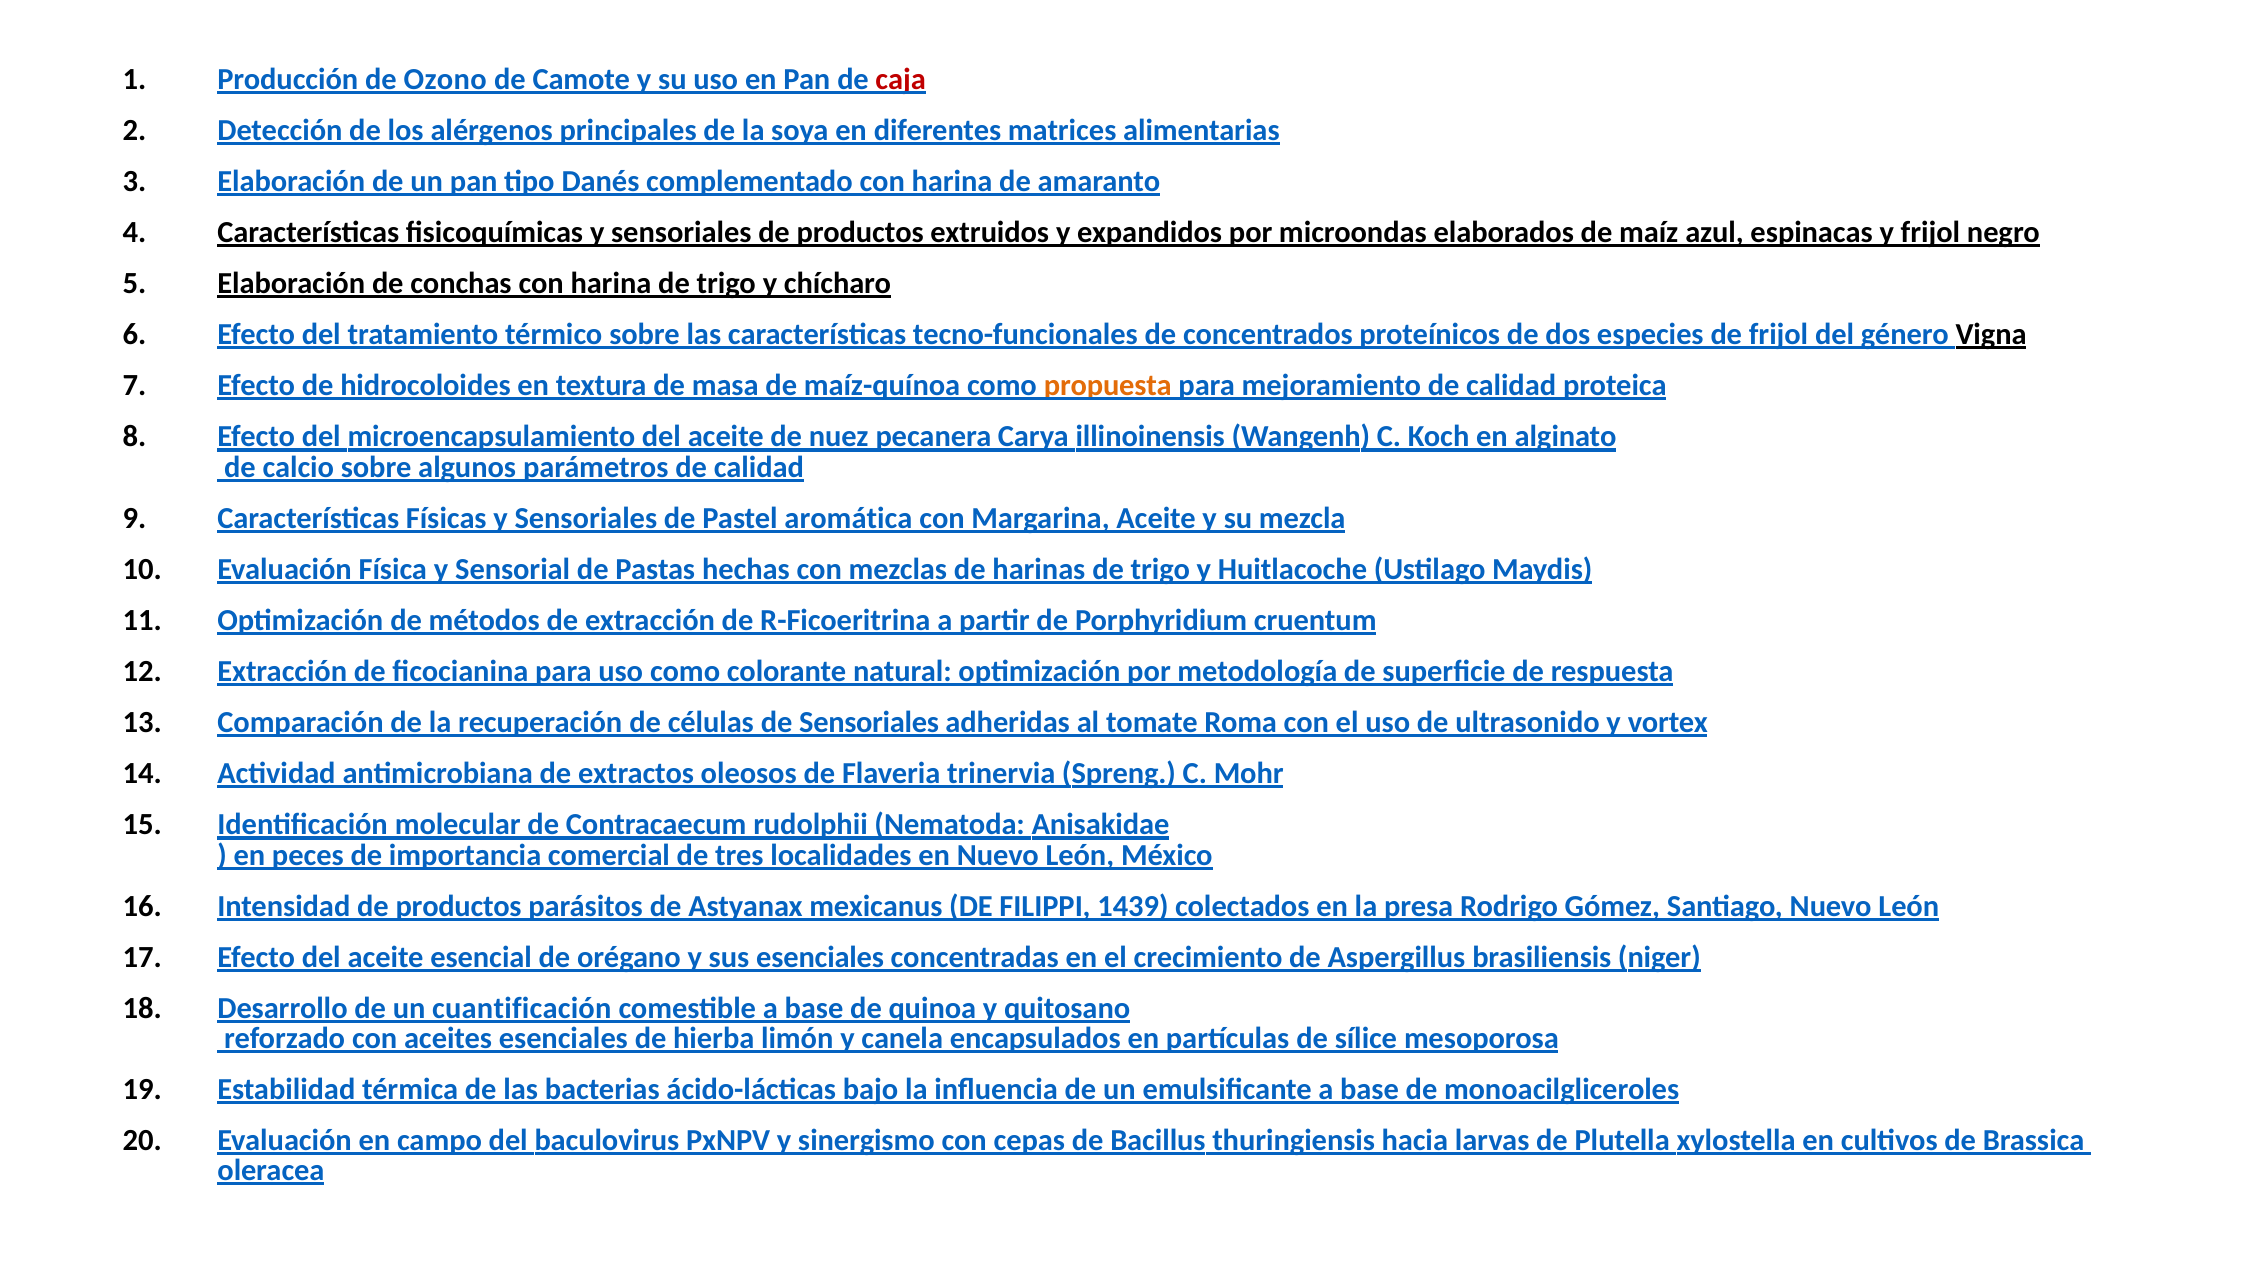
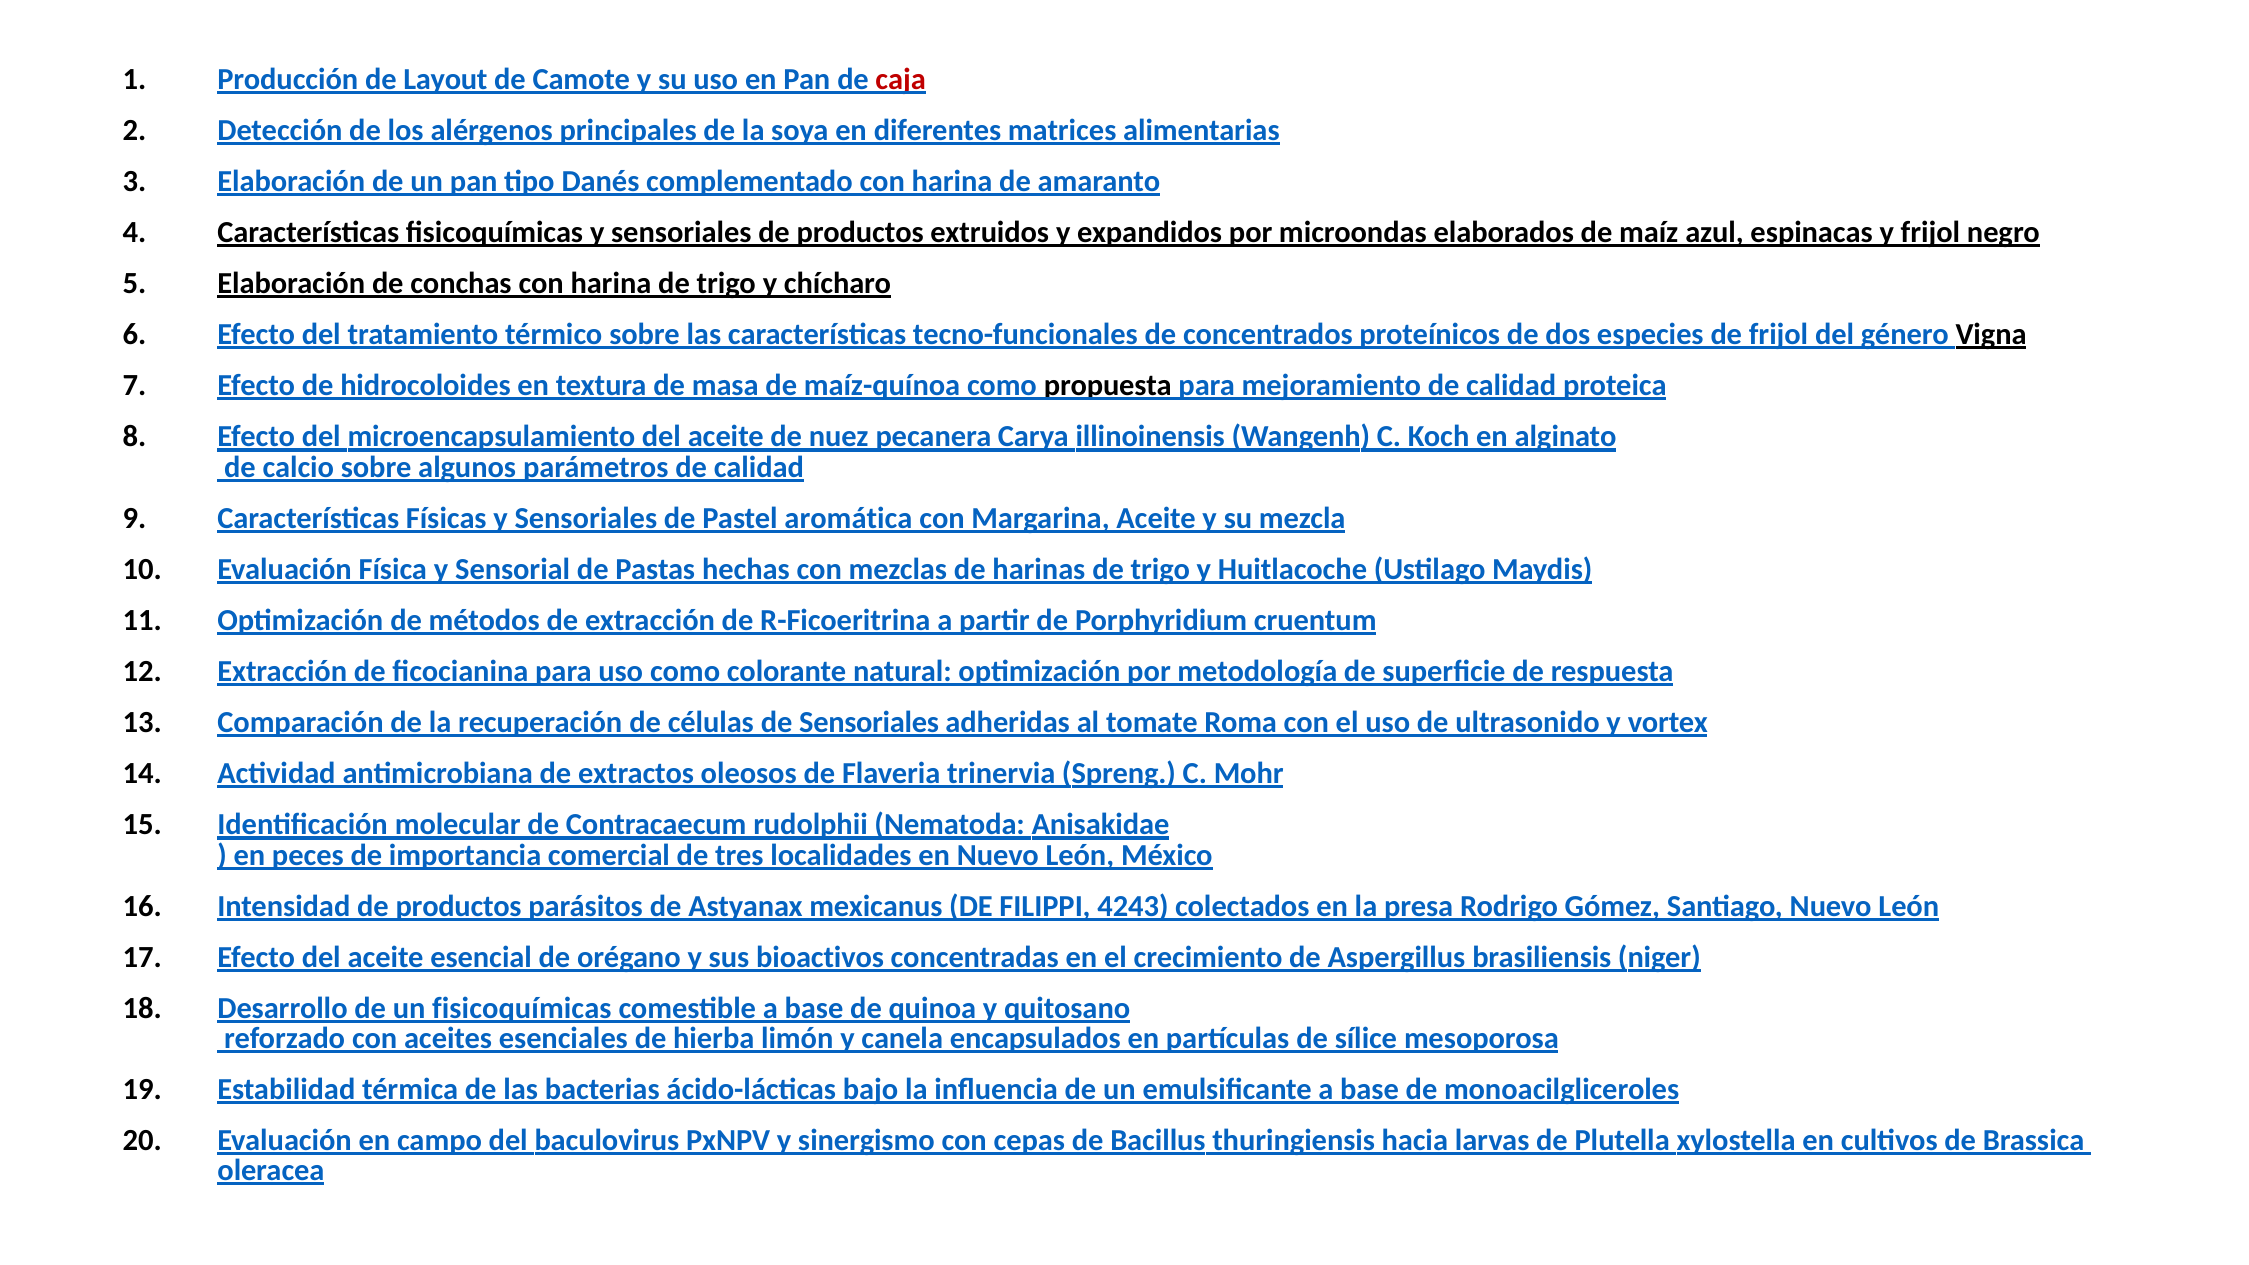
Ozono: Ozono -> Layout
propuesta colour: orange -> black
1439: 1439 -> 4243
sus esenciales: esenciales -> bioactivos
un cuantificación: cuantificación -> fisicoquímicas
